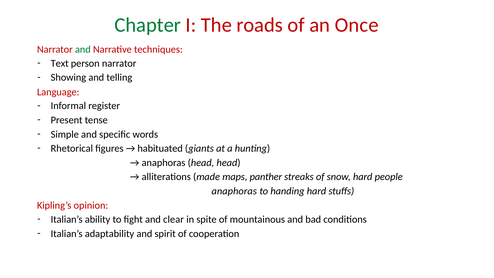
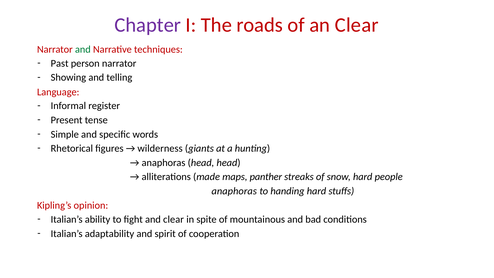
Chapter colour: green -> purple
an Once: Once -> Clear
Text: Text -> Past
habituated: habituated -> wilderness
